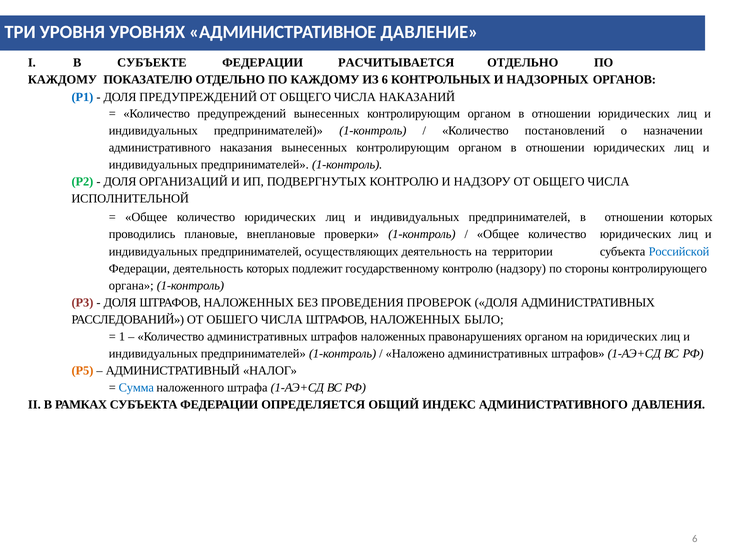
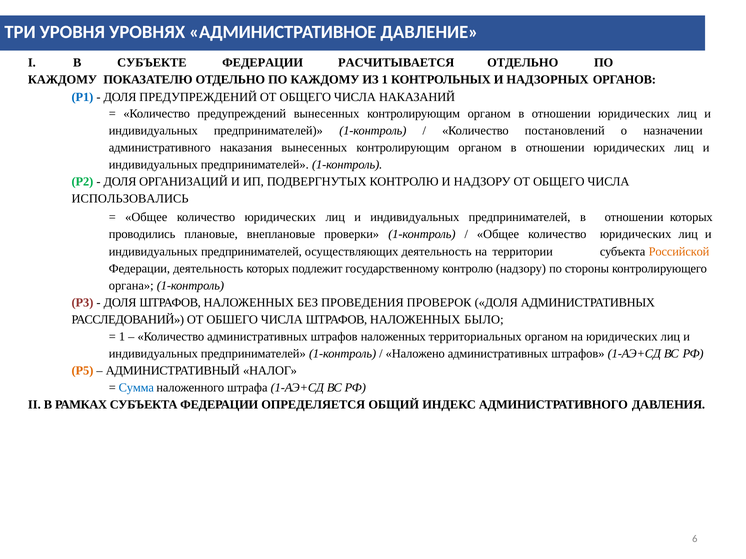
ИЗ 6: 6 -> 1
ИСПОЛНИТЕЛЬНОЙ: ИСПОЛНИТЕЛЬНОЙ -> ИСПОЛЬЗОВАЛИСЬ
Российской colour: blue -> orange
правонарушениях: правонарушениях -> территориальных
